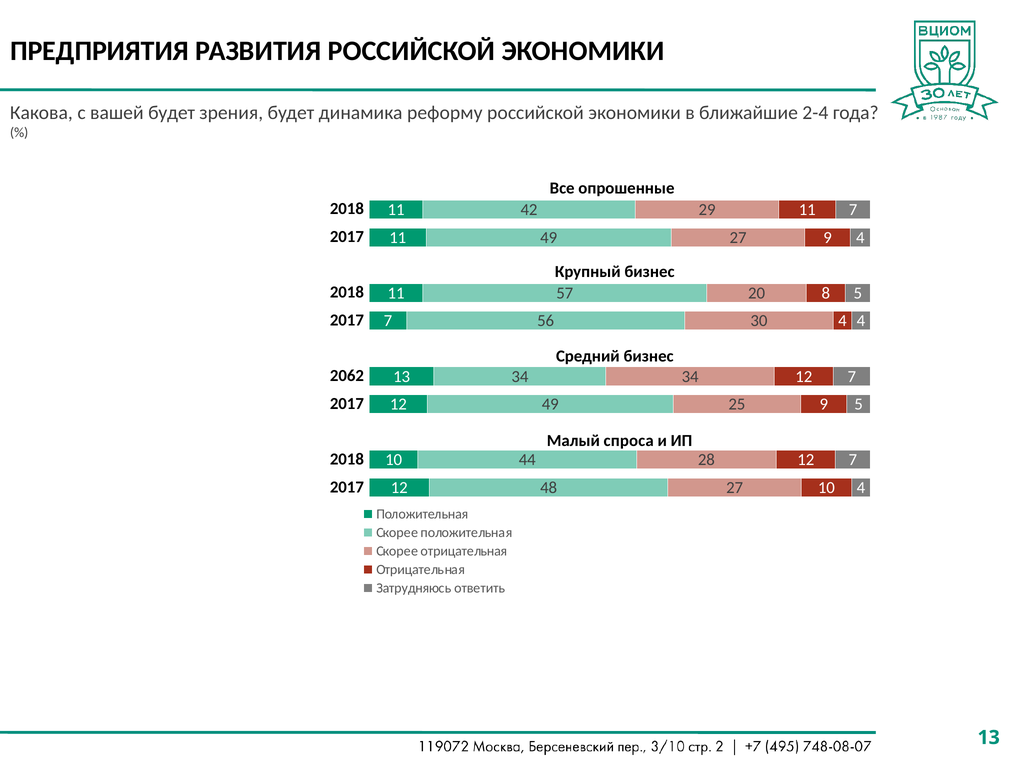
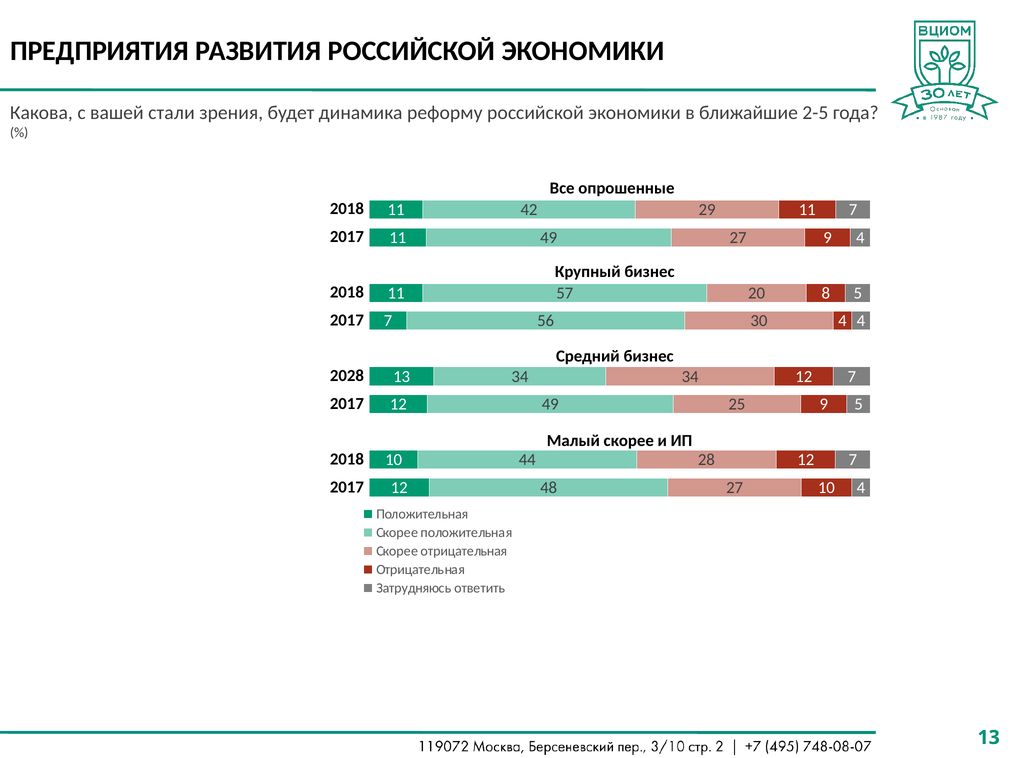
вашей будет: будет -> стали
2-4: 2-4 -> 2-5
2062: 2062 -> 2028
Малый спроса: спроса -> скорее
